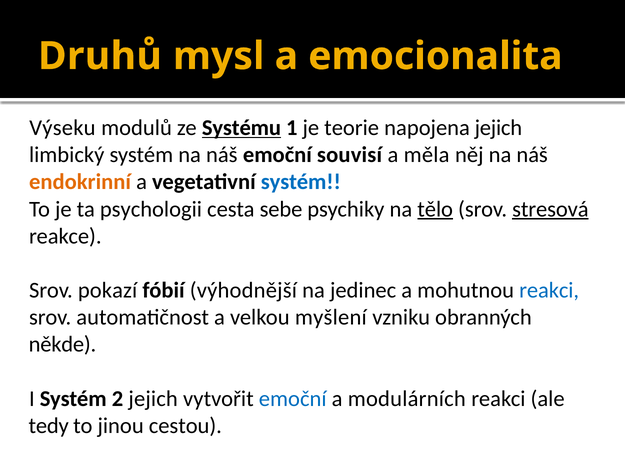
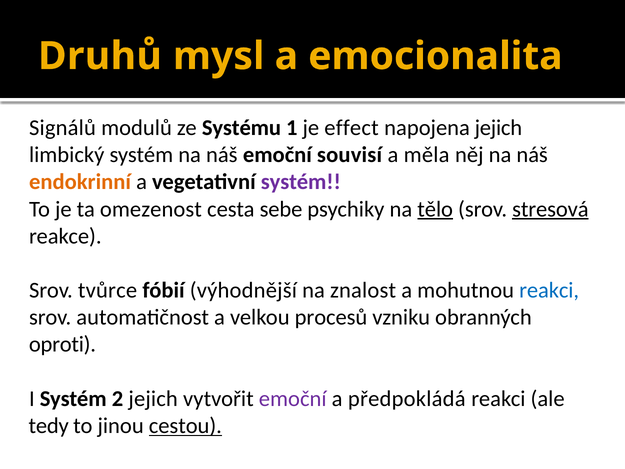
Výseku: Výseku -> Signálů
Systému underline: present -> none
teorie: teorie -> effect
systém at (301, 182) colour: blue -> purple
psychologii: psychologii -> omezenost
pokazí: pokazí -> tvůrce
jedinec: jedinec -> znalost
myšlení: myšlení -> procesů
někde: někde -> oproti
emoční at (293, 398) colour: blue -> purple
modulárních: modulárních -> předpokládá
cestou underline: none -> present
